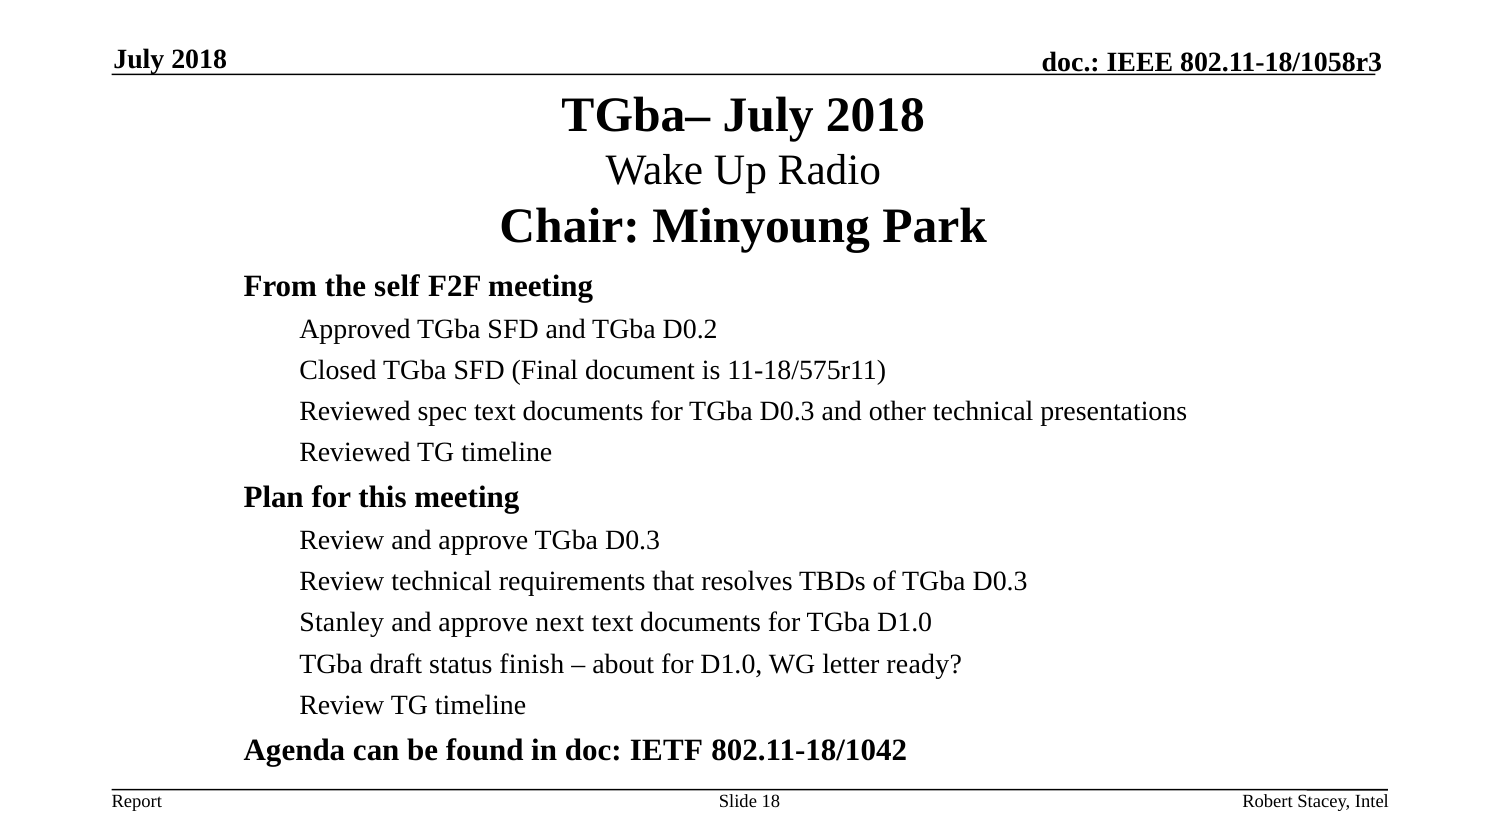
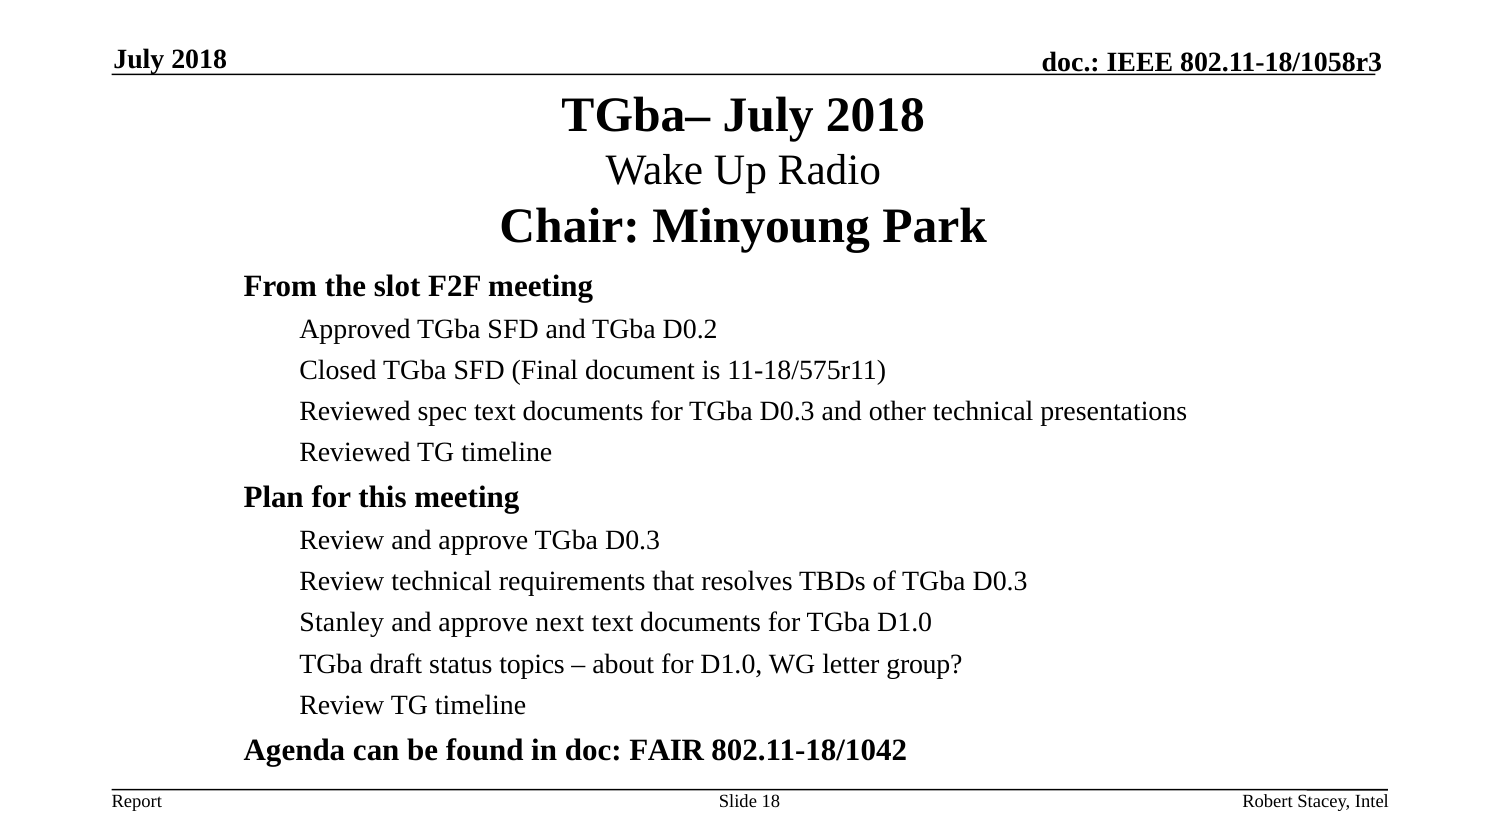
self: self -> slot
finish: finish -> topics
ready: ready -> group
IETF: IETF -> FAIR
